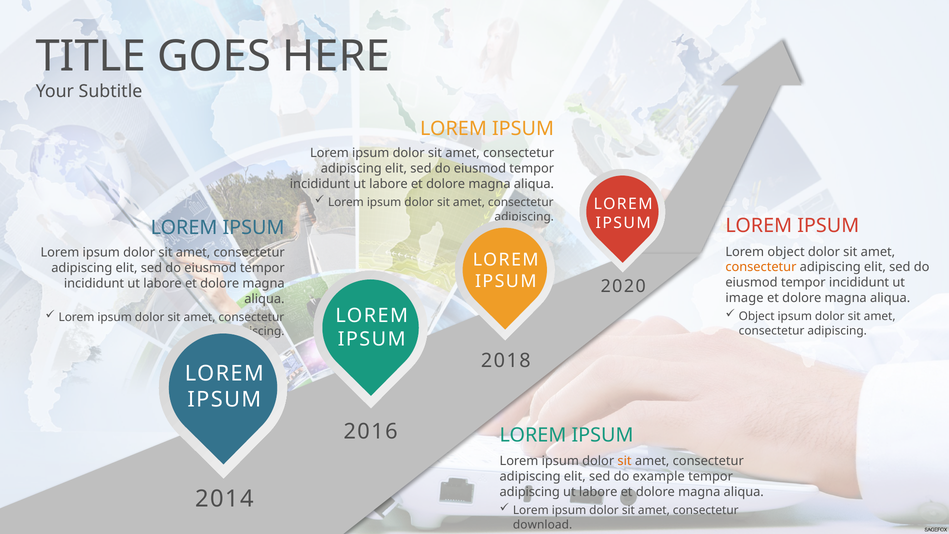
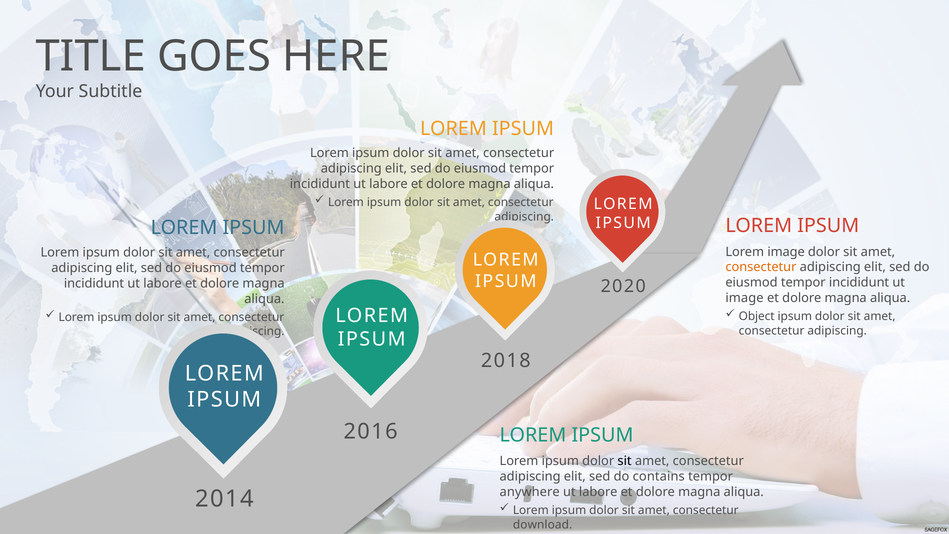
Lorem object: object -> image
sit at (625, 461) colour: orange -> black
example: example -> contains
adipiscing at (530, 492): adipiscing -> anywhere
